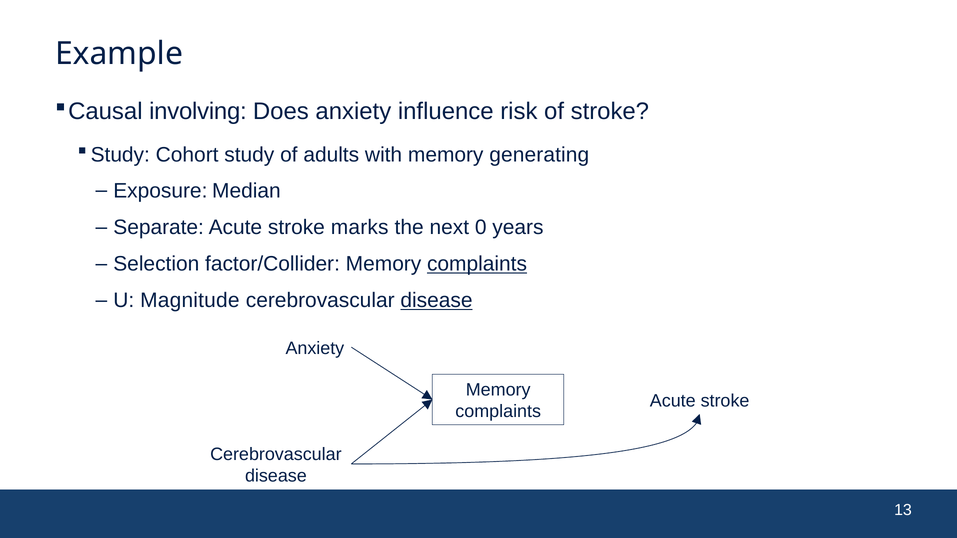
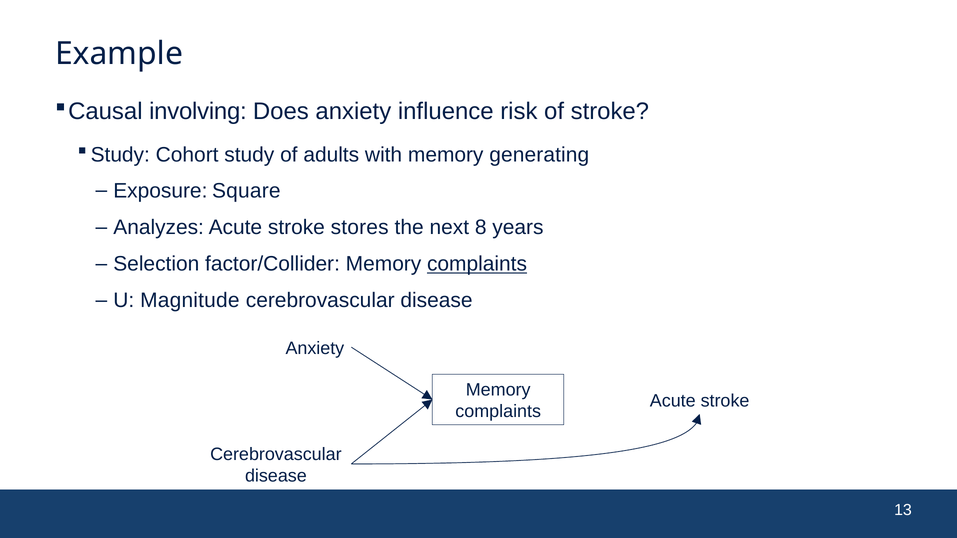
Median: Median -> Square
Separate: Separate -> Analyzes
marks: marks -> stores
0: 0 -> 8
disease at (437, 301) underline: present -> none
